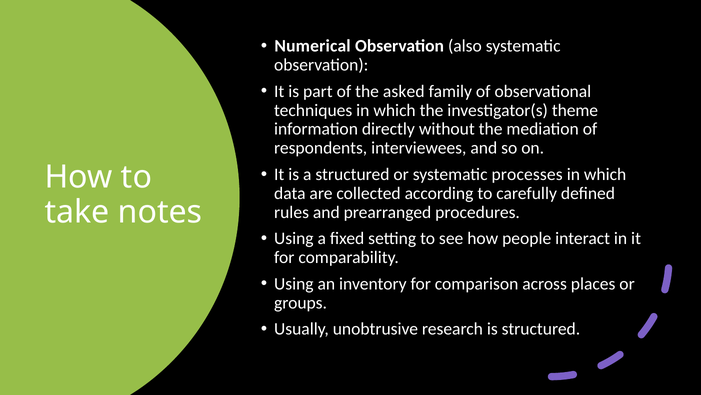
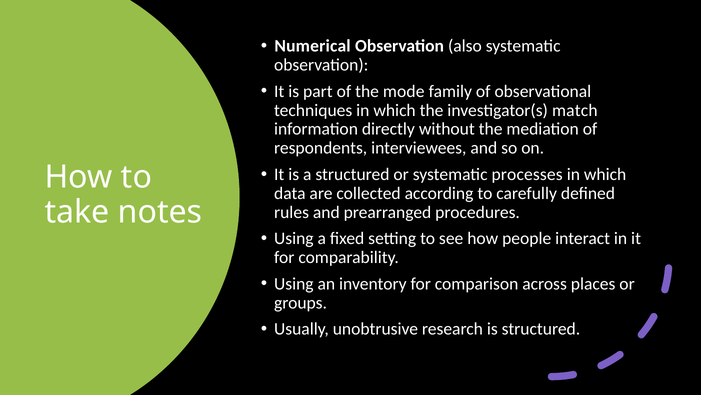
asked: asked -> mode
theme: theme -> match
